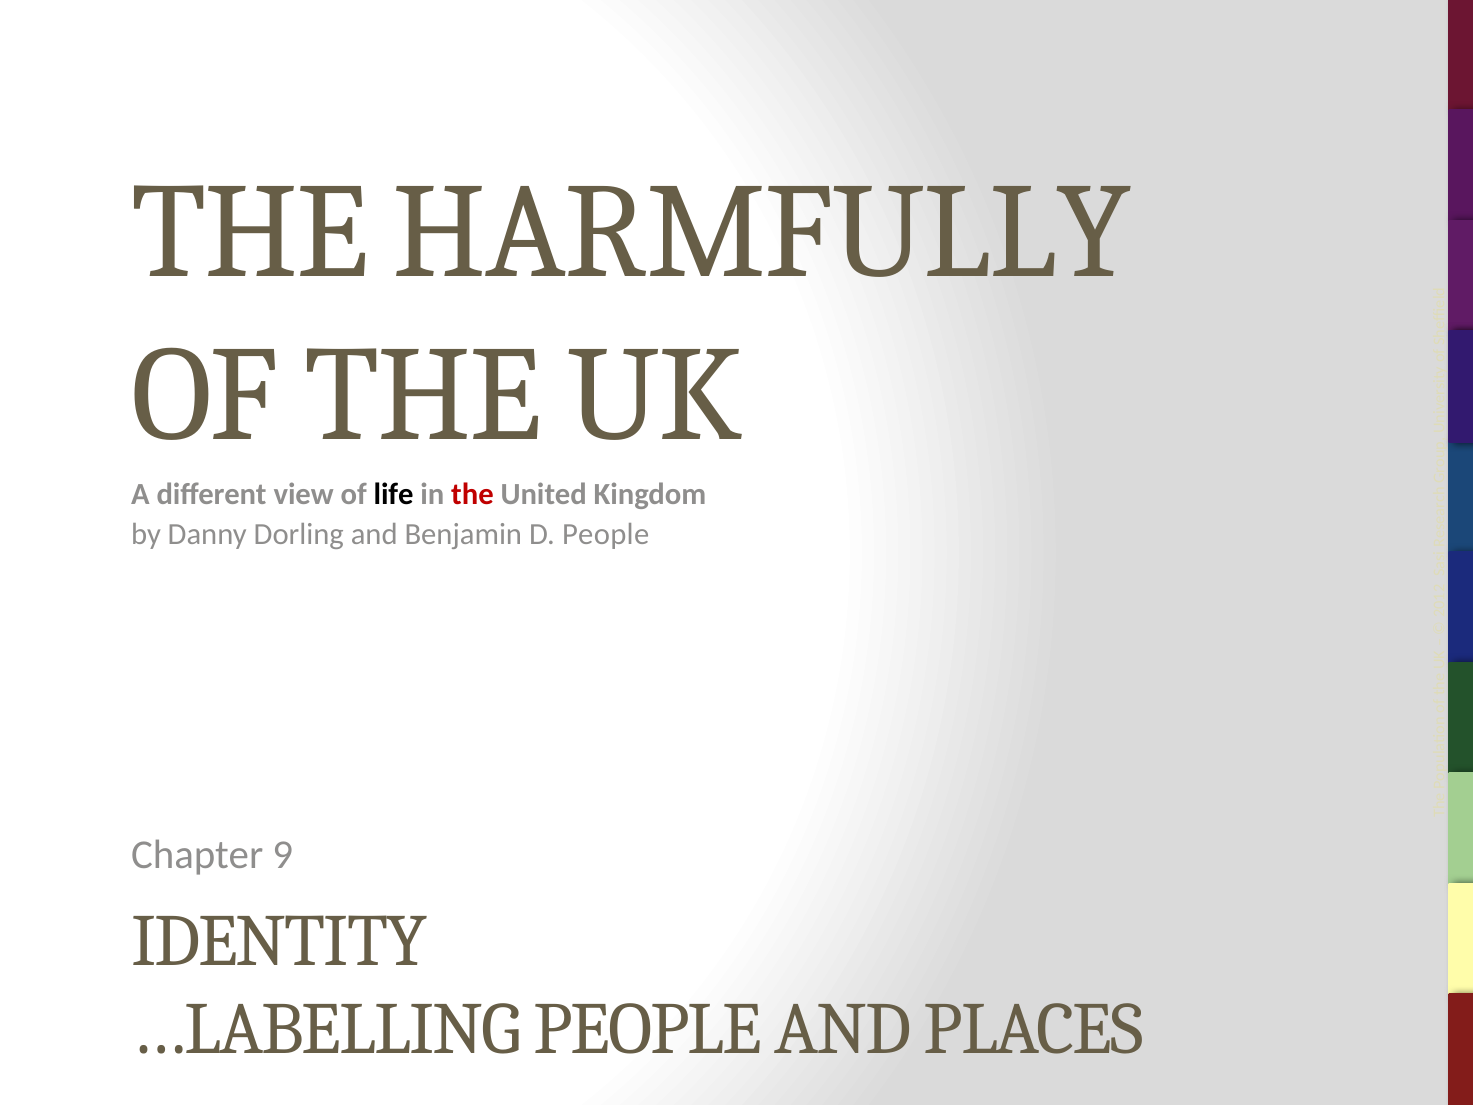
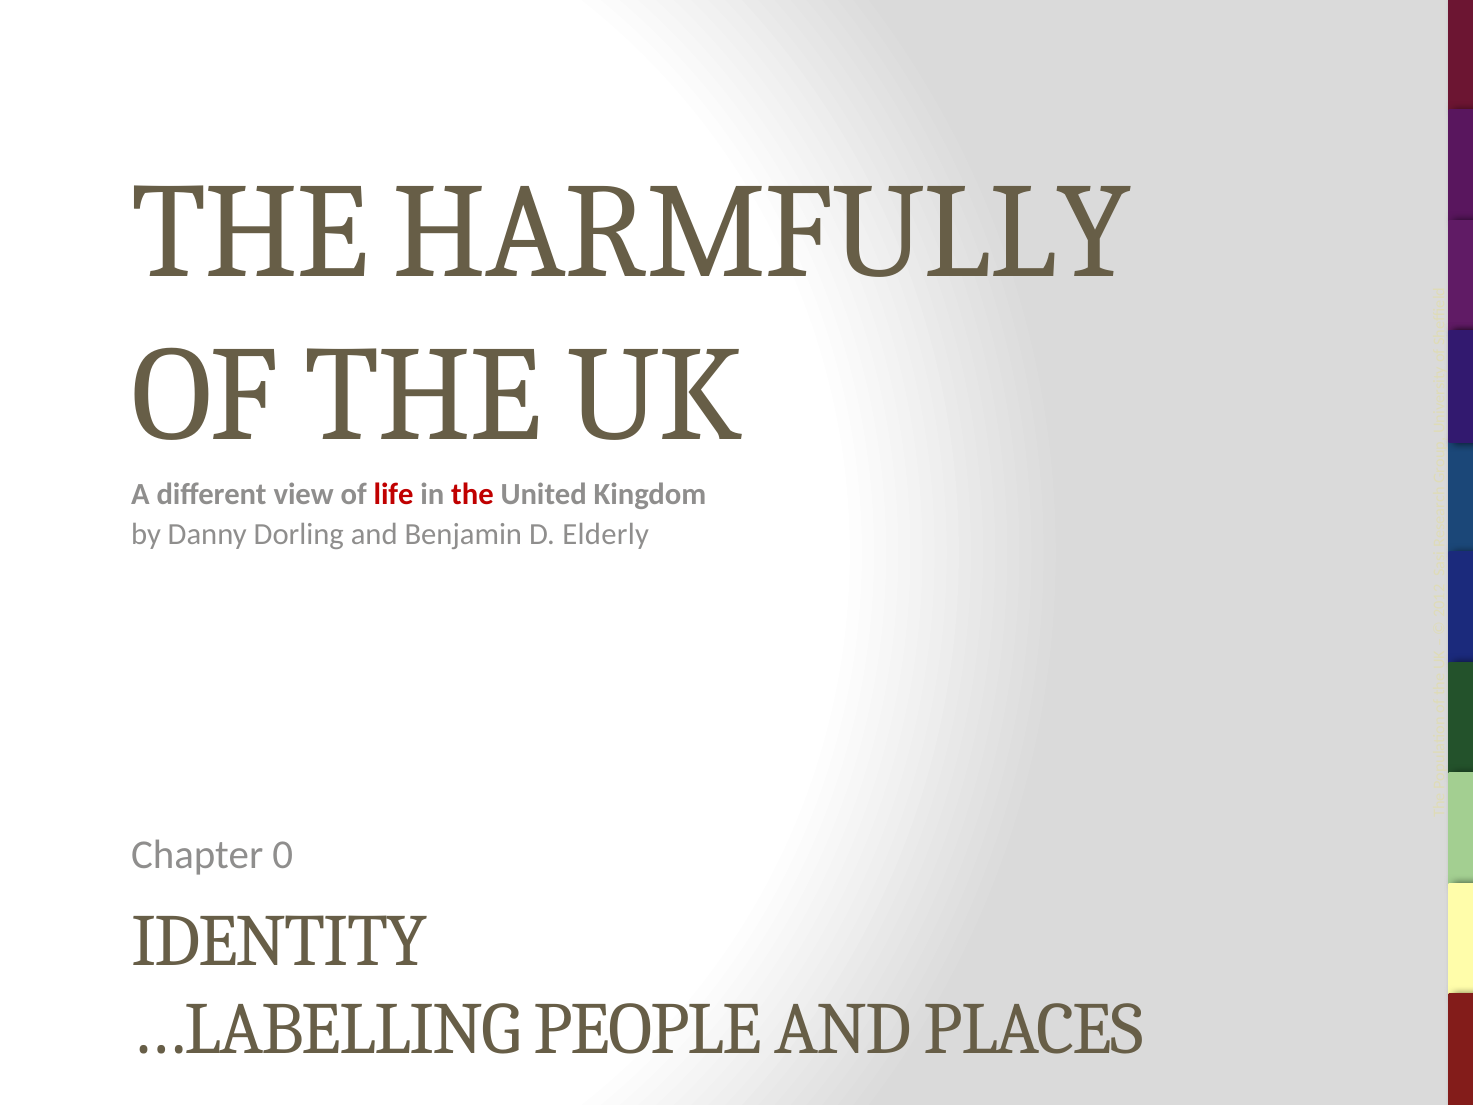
life colour: black -> red
D People: People -> Elderly
Chapter 9: 9 -> 0
